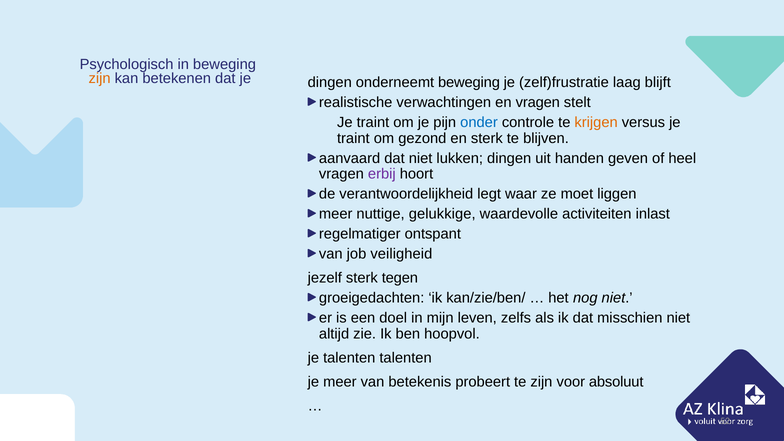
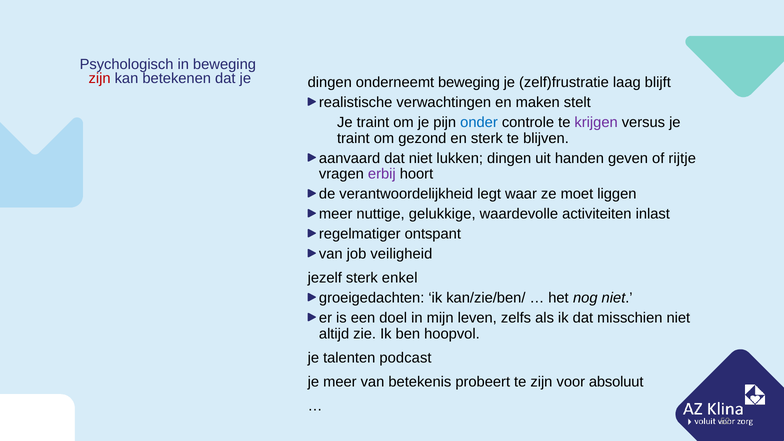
zijn at (100, 79) colour: orange -> red
en vragen: vragen -> maken
krijgen colour: orange -> purple
heel: heel -> rijtje
tegen: tegen -> enkel
talenten talenten: talenten -> podcast
